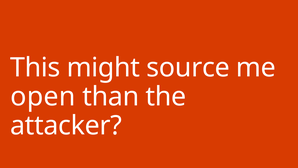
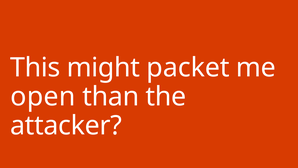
source: source -> packet
